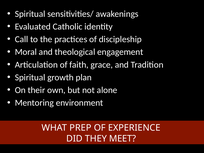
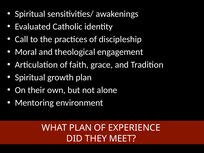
WHAT PREP: PREP -> PLAN
